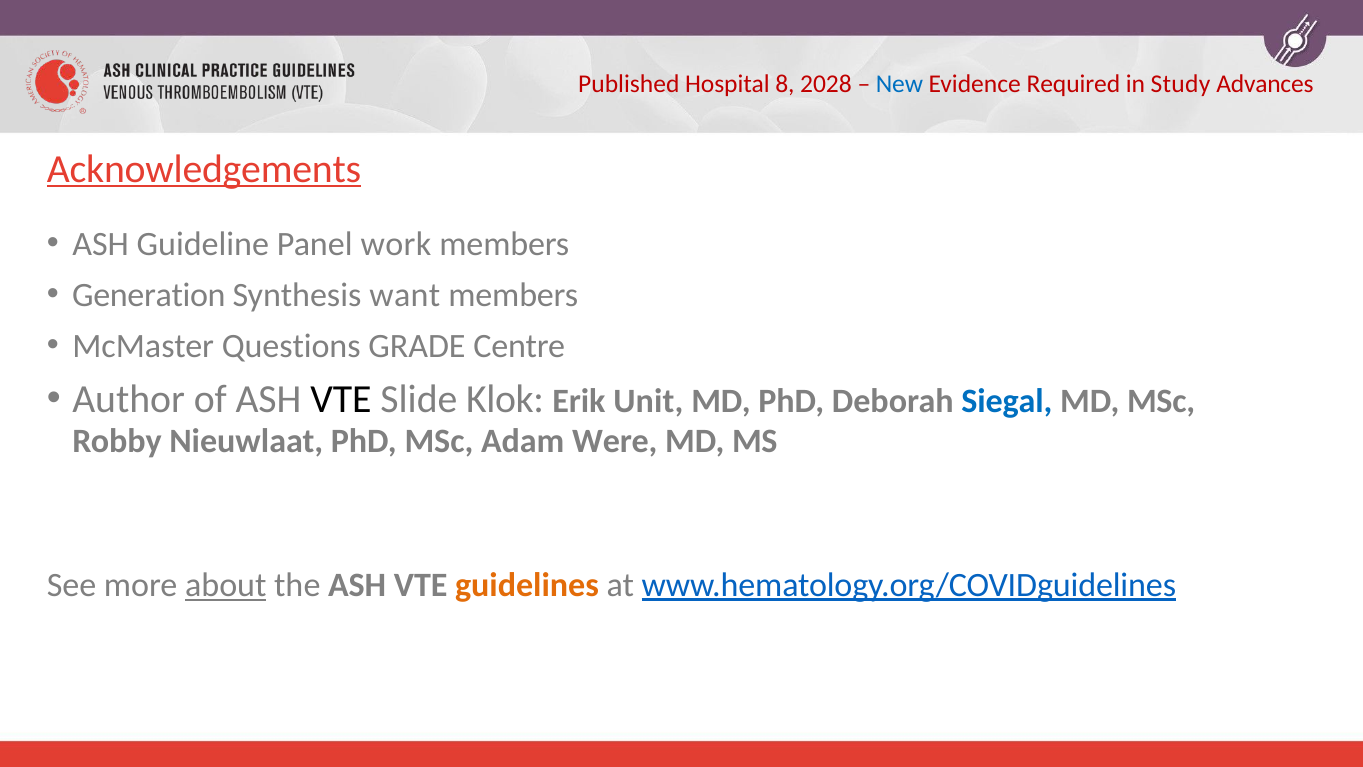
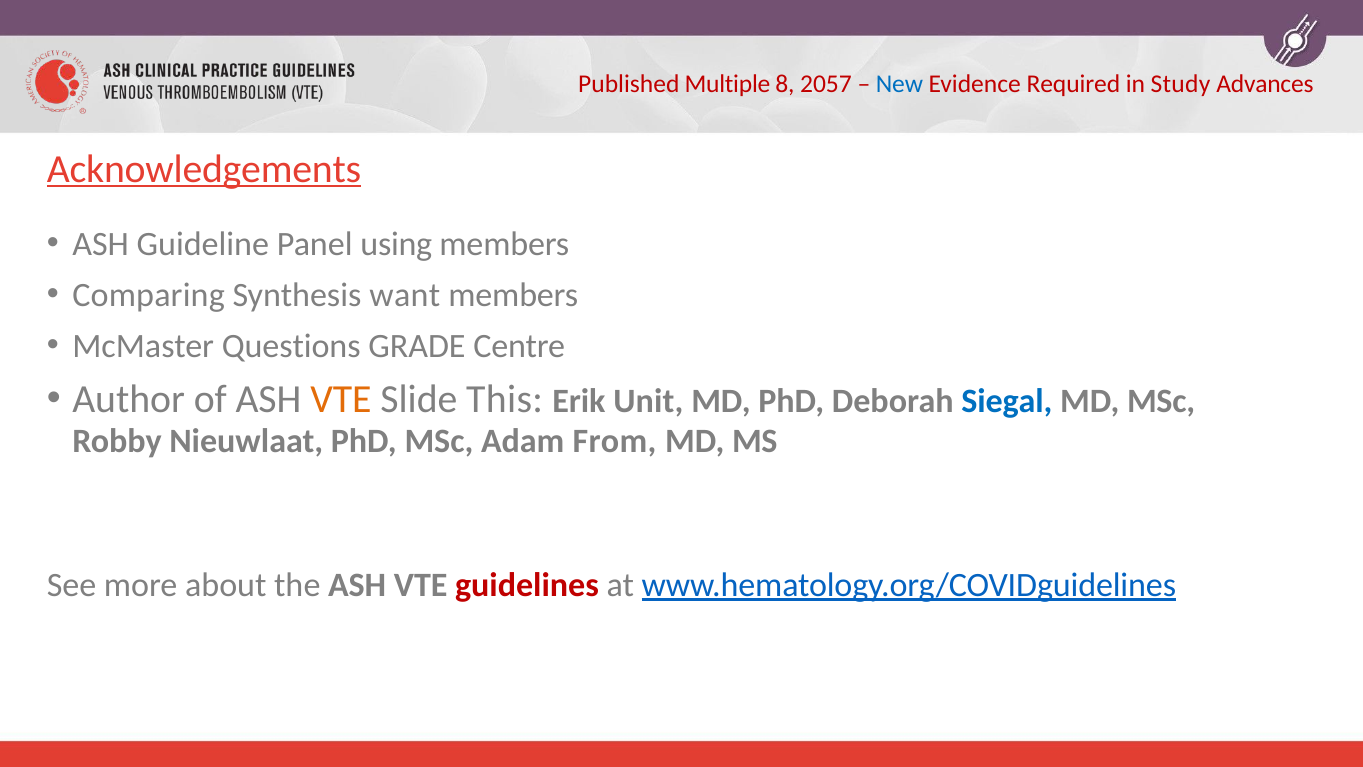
Hospital: Hospital -> Multiple
2028: 2028 -> 2057
work: work -> using
Generation: Generation -> Comparing
VTE at (341, 399) colour: black -> orange
Klok: Klok -> This
Were: Were -> From
about underline: present -> none
guidelines colour: orange -> red
